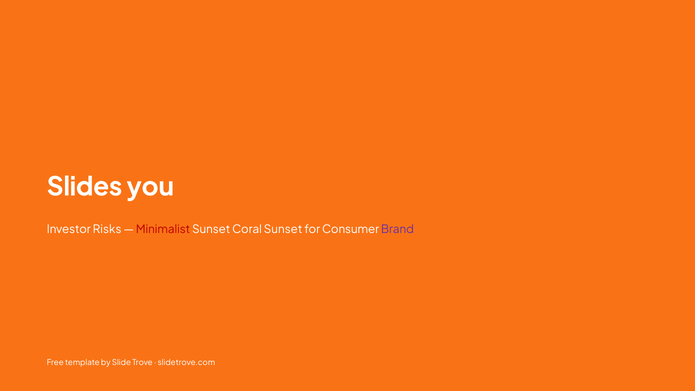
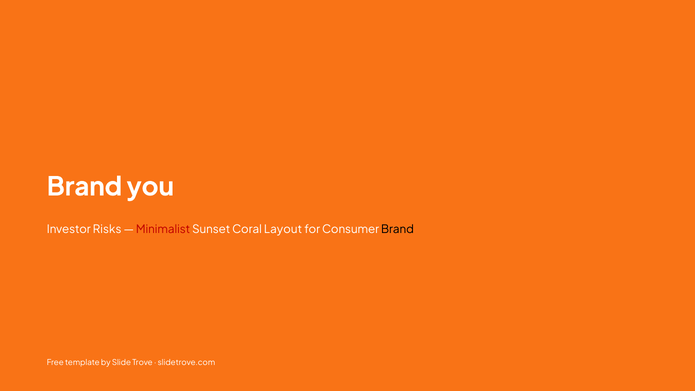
Slides at (85, 187): Slides -> Brand
Coral Sunset: Sunset -> Layout
Brand at (397, 229) colour: purple -> black
